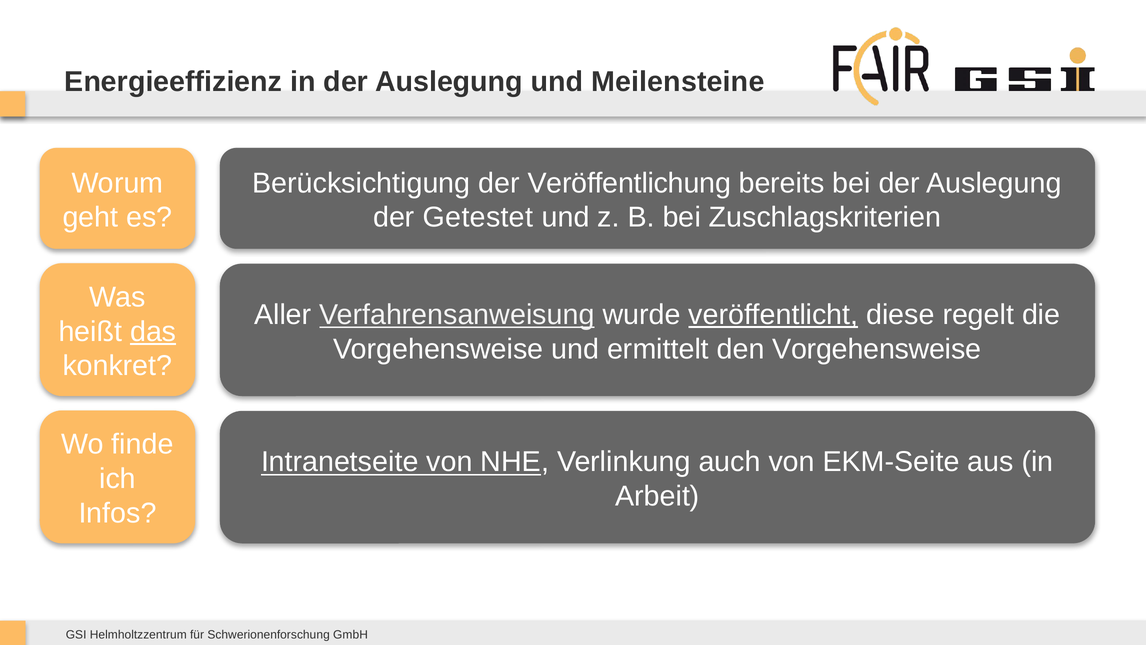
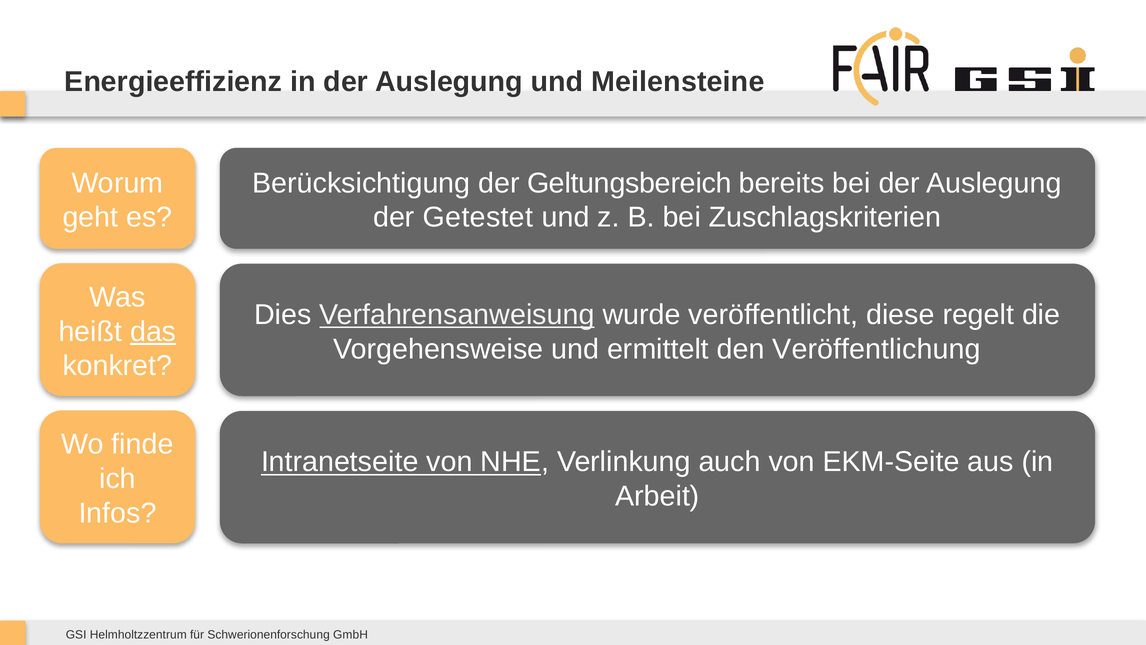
Veröffentlichung: Veröffentlichung -> Geltungsbereich
Aller: Aller -> Dies
veröffentlicht underline: present -> none
den Vorgehensweise: Vorgehensweise -> Veröffentlichung
